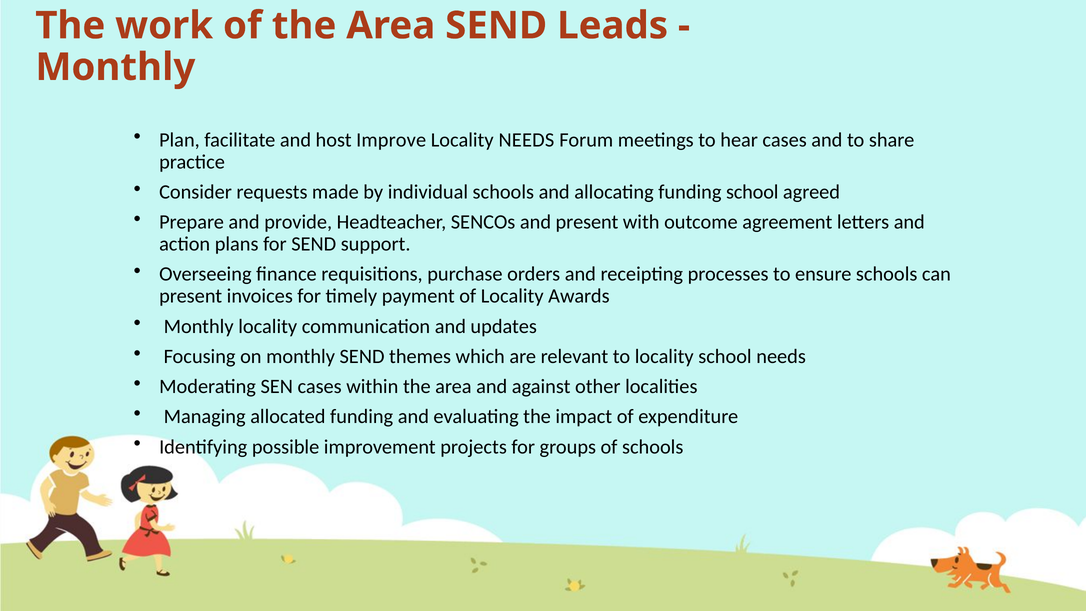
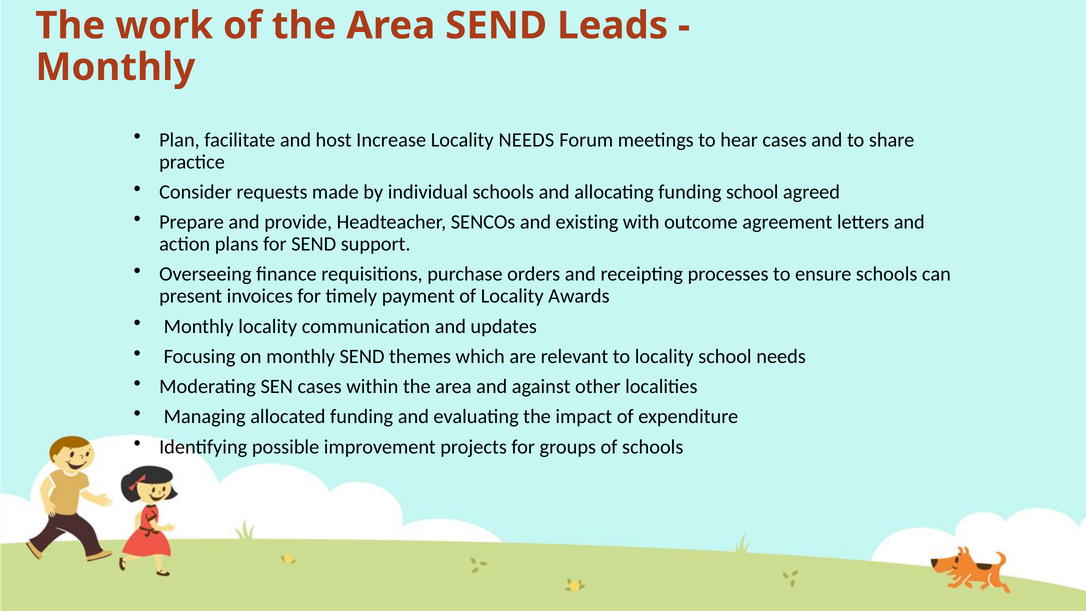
Improve: Improve -> Increase
and present: present -> existing
